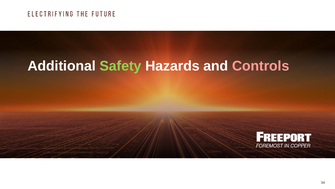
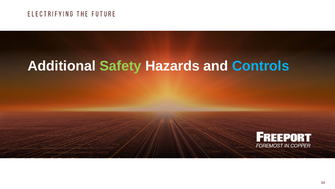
Controls colour: pink -> light blue
